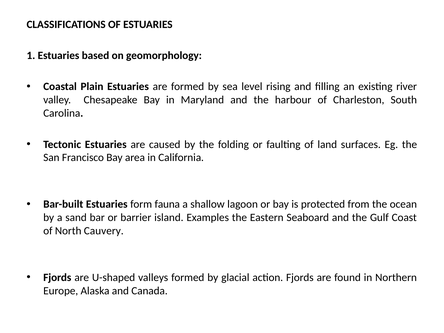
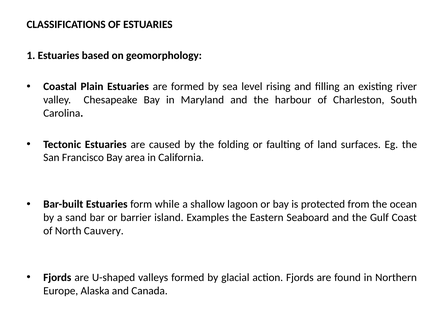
fauna: fauna -> while
